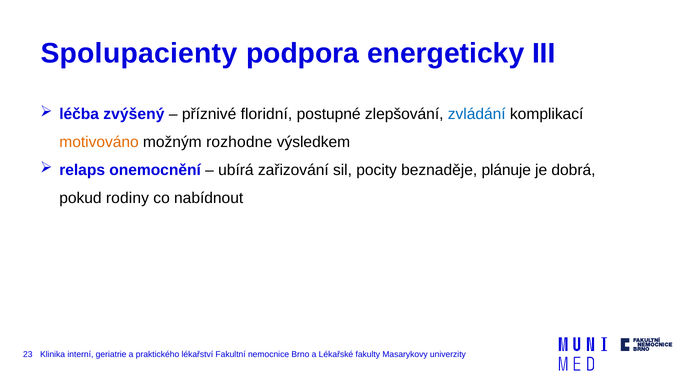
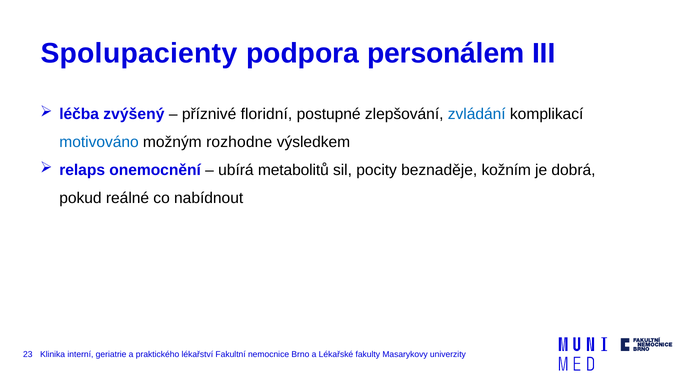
energeticky: energeticky -> personálem
motivováno colour: orange -> blue
zařizování: zařizování -> metabolitů
plánuje: plánuje -> kožním
rodiny: rodiny -> reálné
